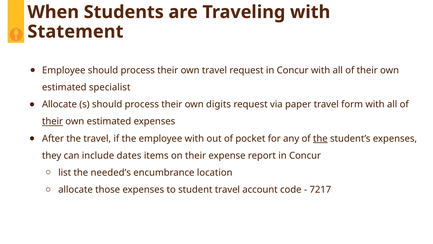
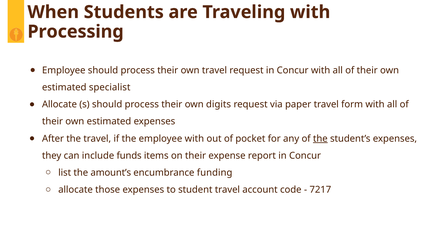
Statement: Statement -> Processing
their at (53, 121) underline: present -> none
dates: dates -> funds
needed’s: needed’s -> amount’s
location: location -> funding
